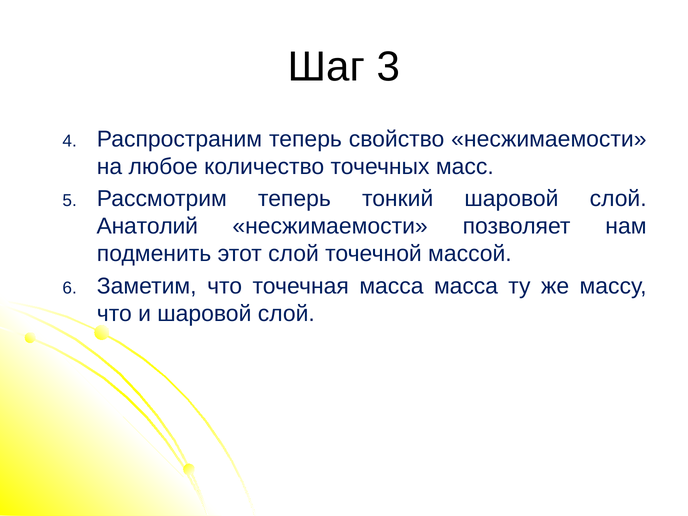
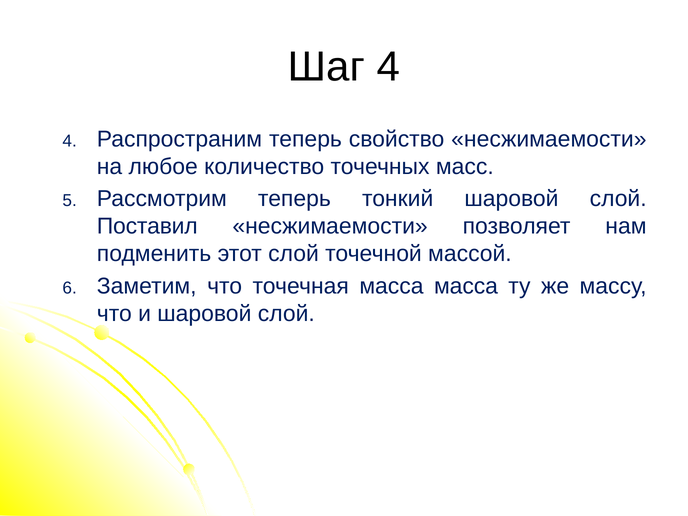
Шаг 3: 3 -> 4
Анатолий: Анатолий -> Поставил
